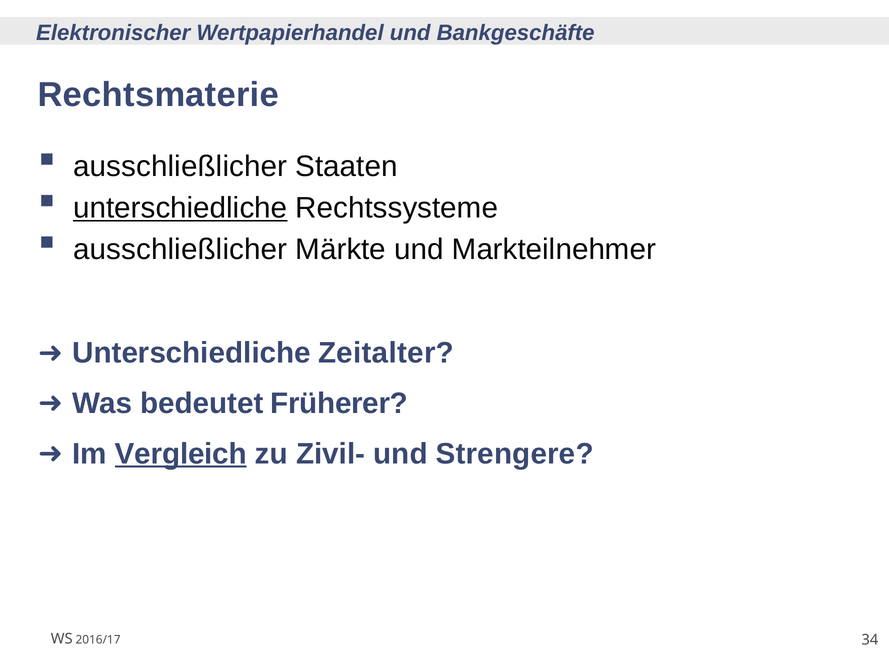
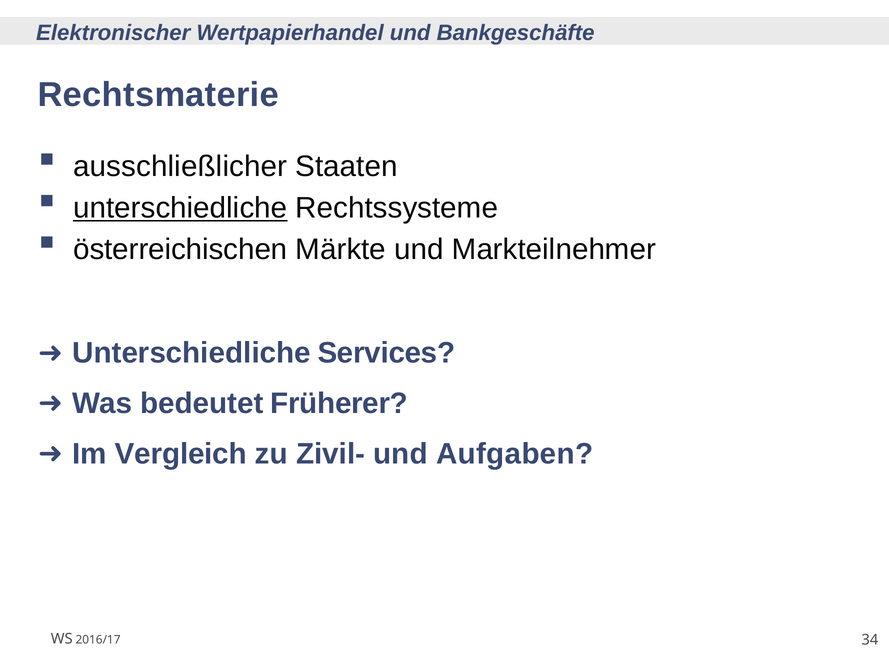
ausschließlicher at (180, 249): ausschließlicher -> österreichischen
Zeitalter: Zeitalter -> Services
Vergleich underline: present -> none
Strengere: Strengere -> Aufgaben
